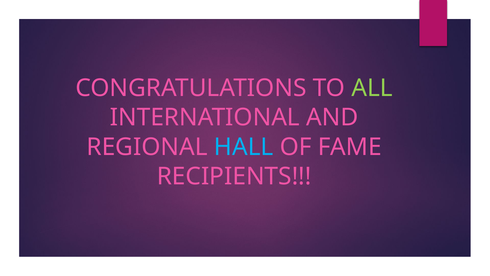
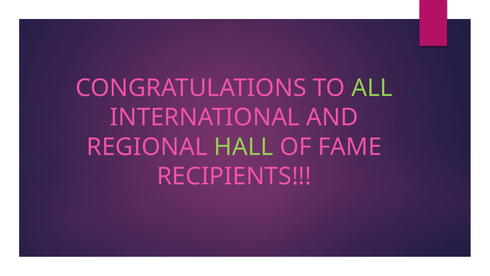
HALL colour: light blue -> light green
